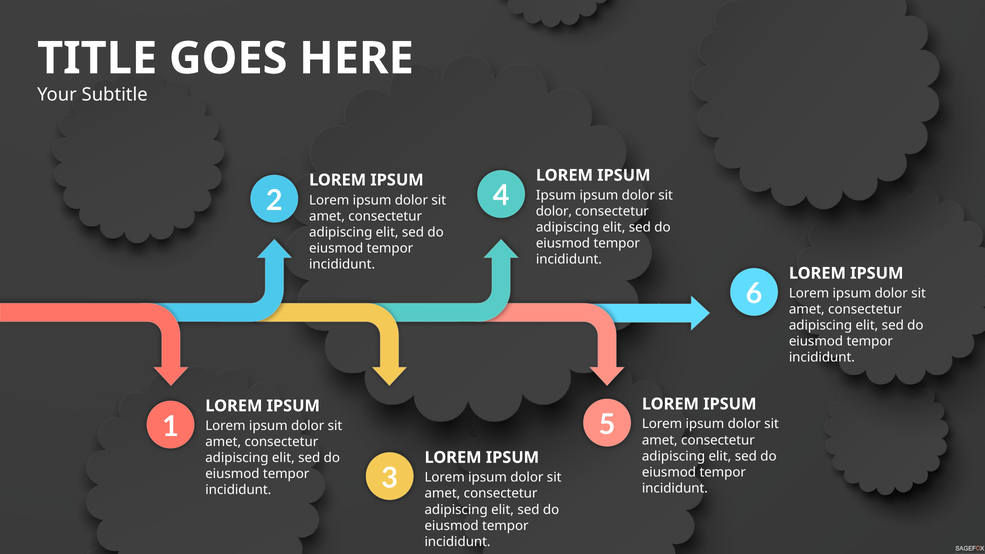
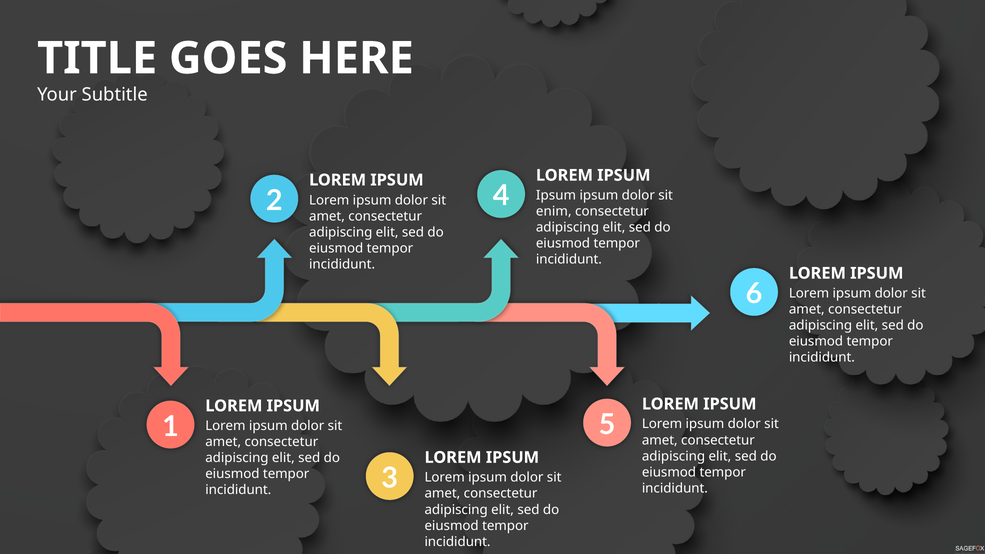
dolor at (554, 211): dolor -> enim
